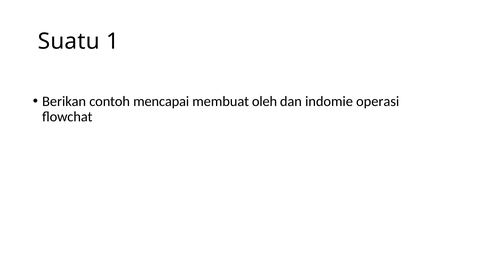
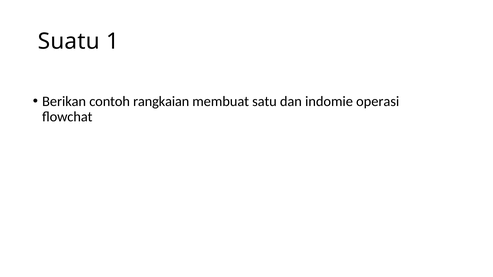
mencapai: mencapai -> rangkaian
oleh: oleh -> satu
